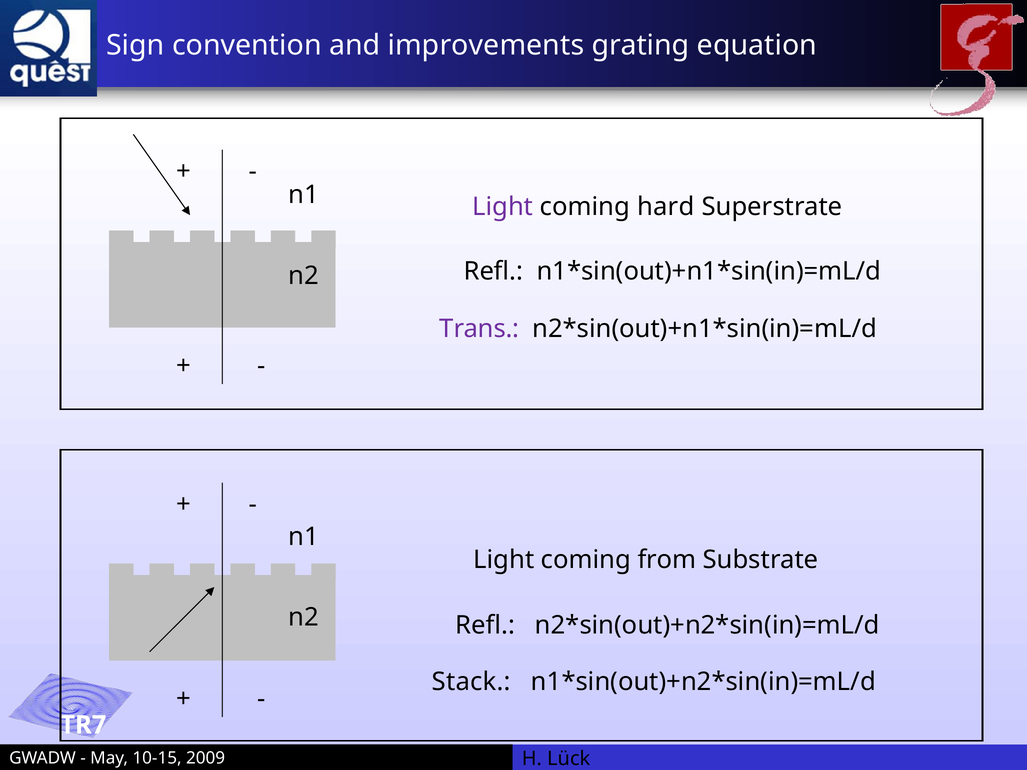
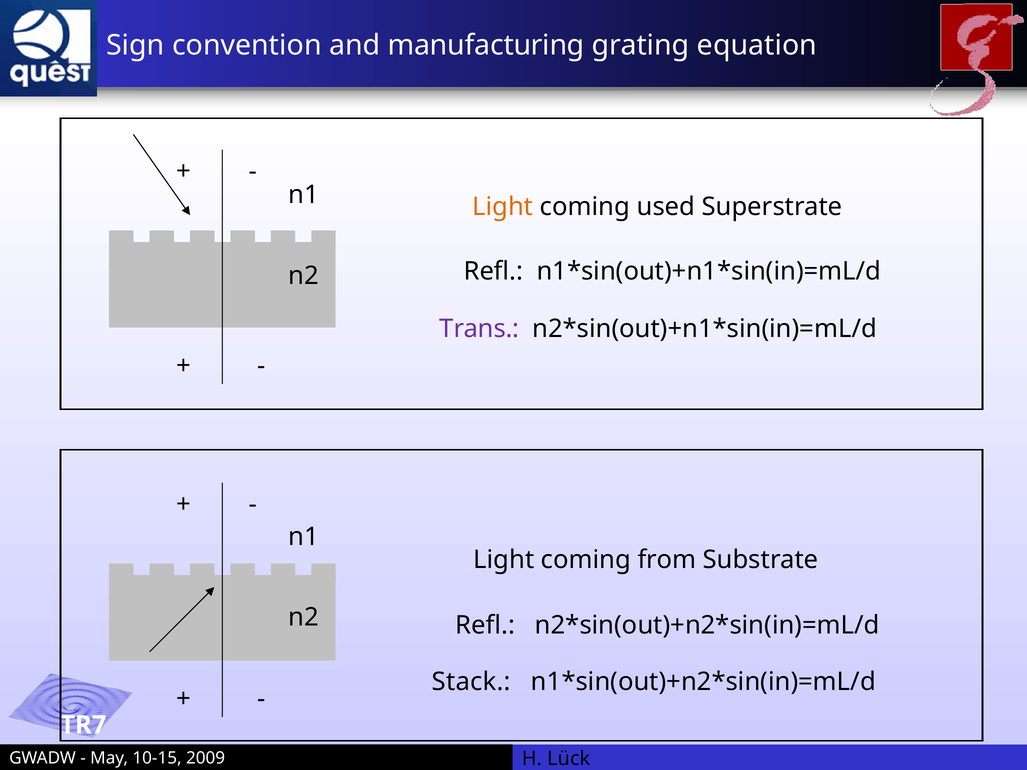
improvements: improvements -> manufacturing
Light at (503, 207) colour: purple -> orange
hard: hard -> used
